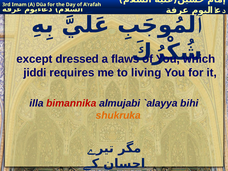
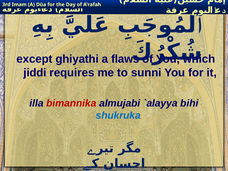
dressed: dressed -> ghiyathi
living: living -> sunni
shukruka colour: orange -> blue
